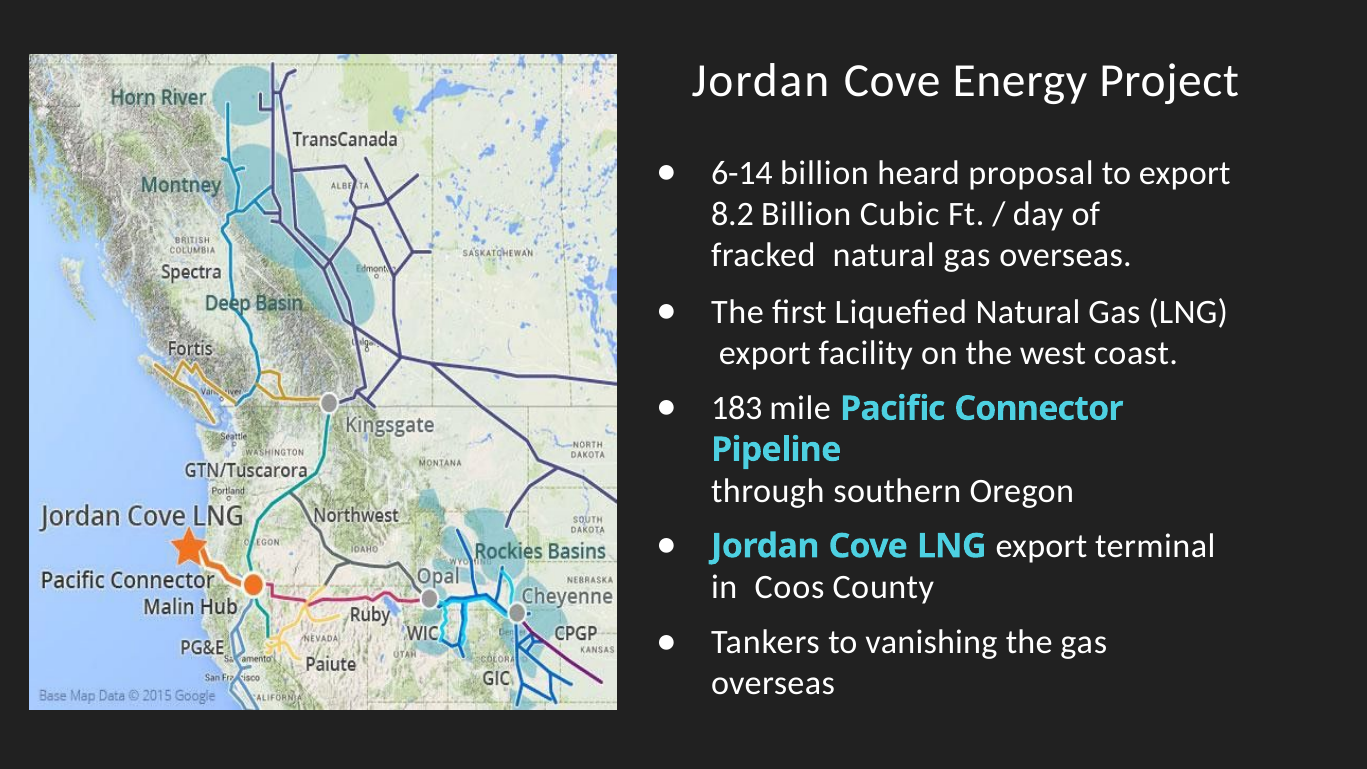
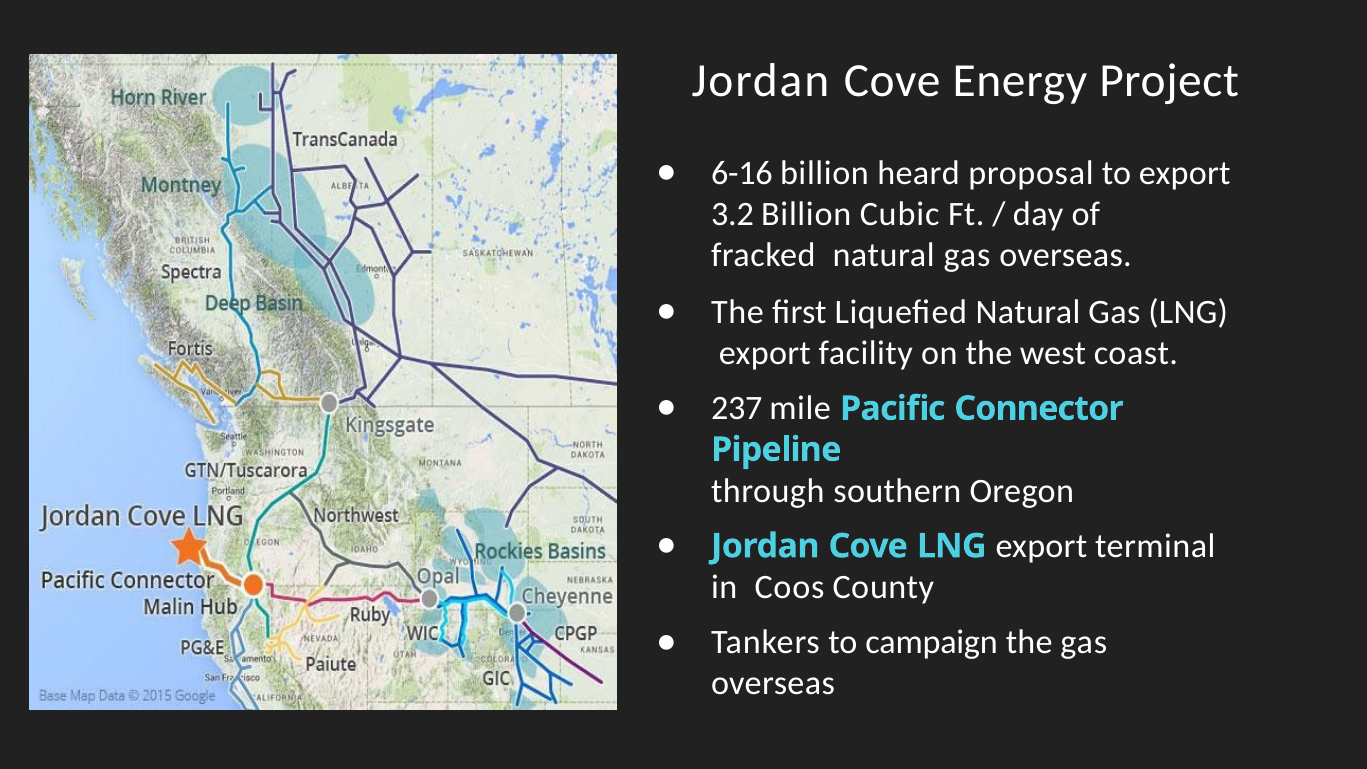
6-14: 6-14 -> 6-16
8.2: 8.2 -> 3.2
183: 183 -> 237
vanishing: vanishing -> campaign
